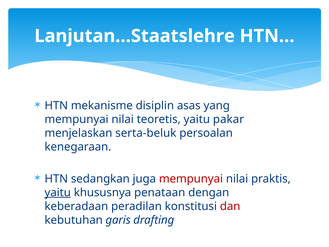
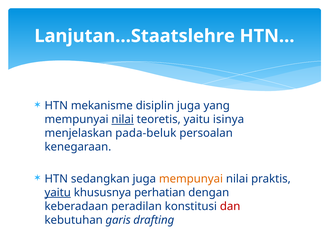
disiplin asas: asas -> juga
nilai at (123, 119) underline: none -> present
pakar: pakar -> isinya
serta-beluk: serta-beluk -> pada-beluk
mempunyai at (191, 179) colour: red -> orange
penataan: penataan -> perhatian
